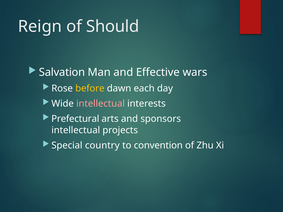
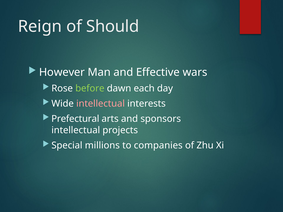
Salvation: Salvation -> However
before colour: yellow -> light green
country: country -> millions
convention: convention -> companies
